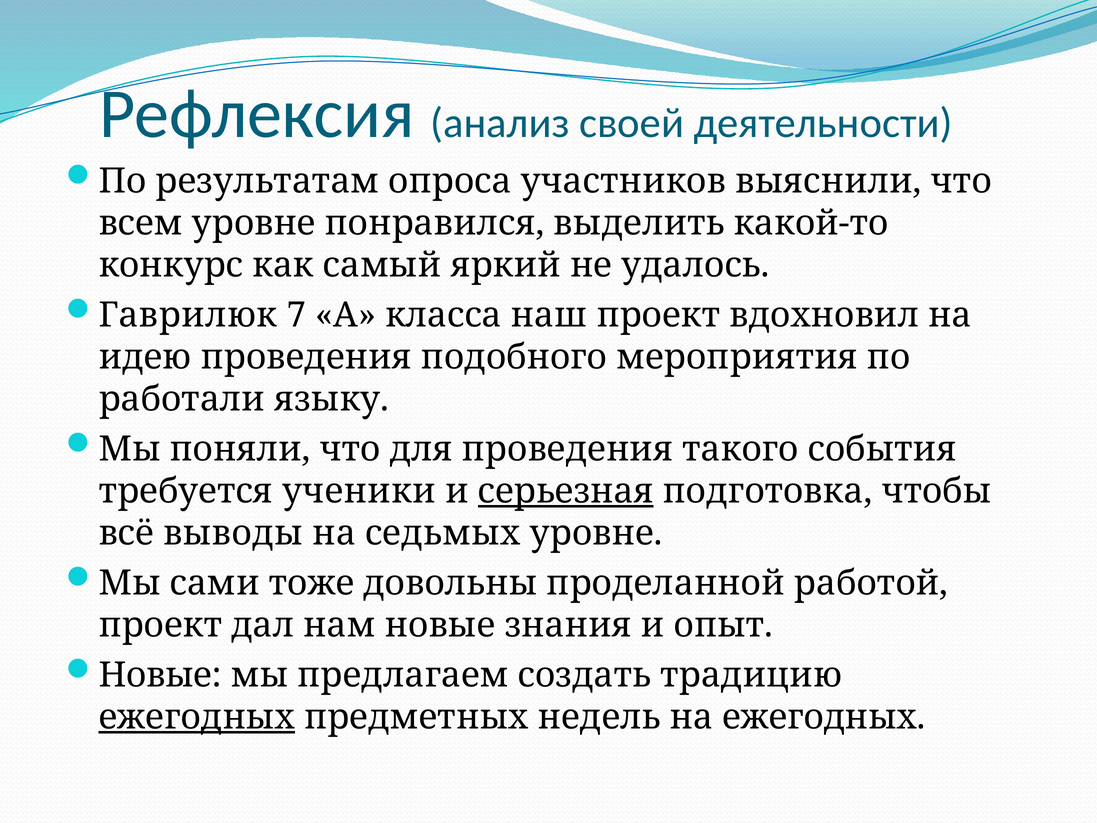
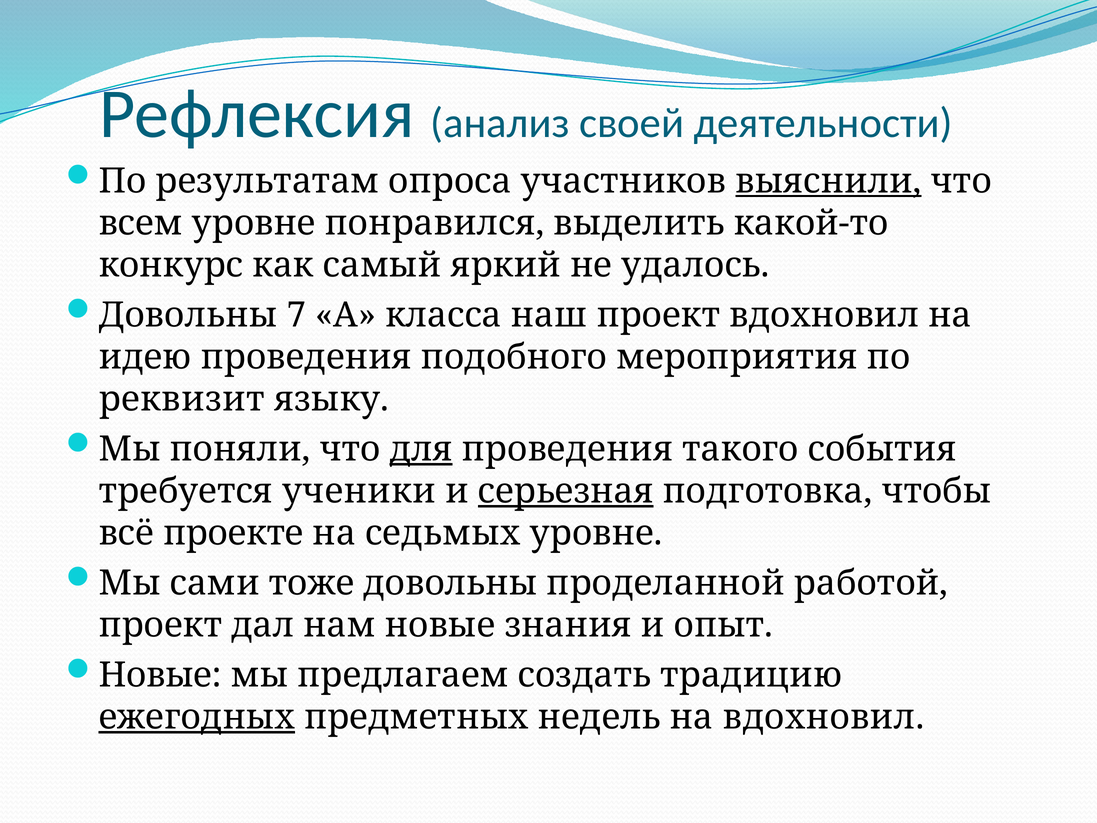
выяснили underline: none -> present
Гаврилюк at (188, 315): Гаврилюк -> Довольны
работали: работали -> реквизит
для underline: none -> present
выводы: выводы -> проекте
на ежегодных: ежегодных -> вдохновил
